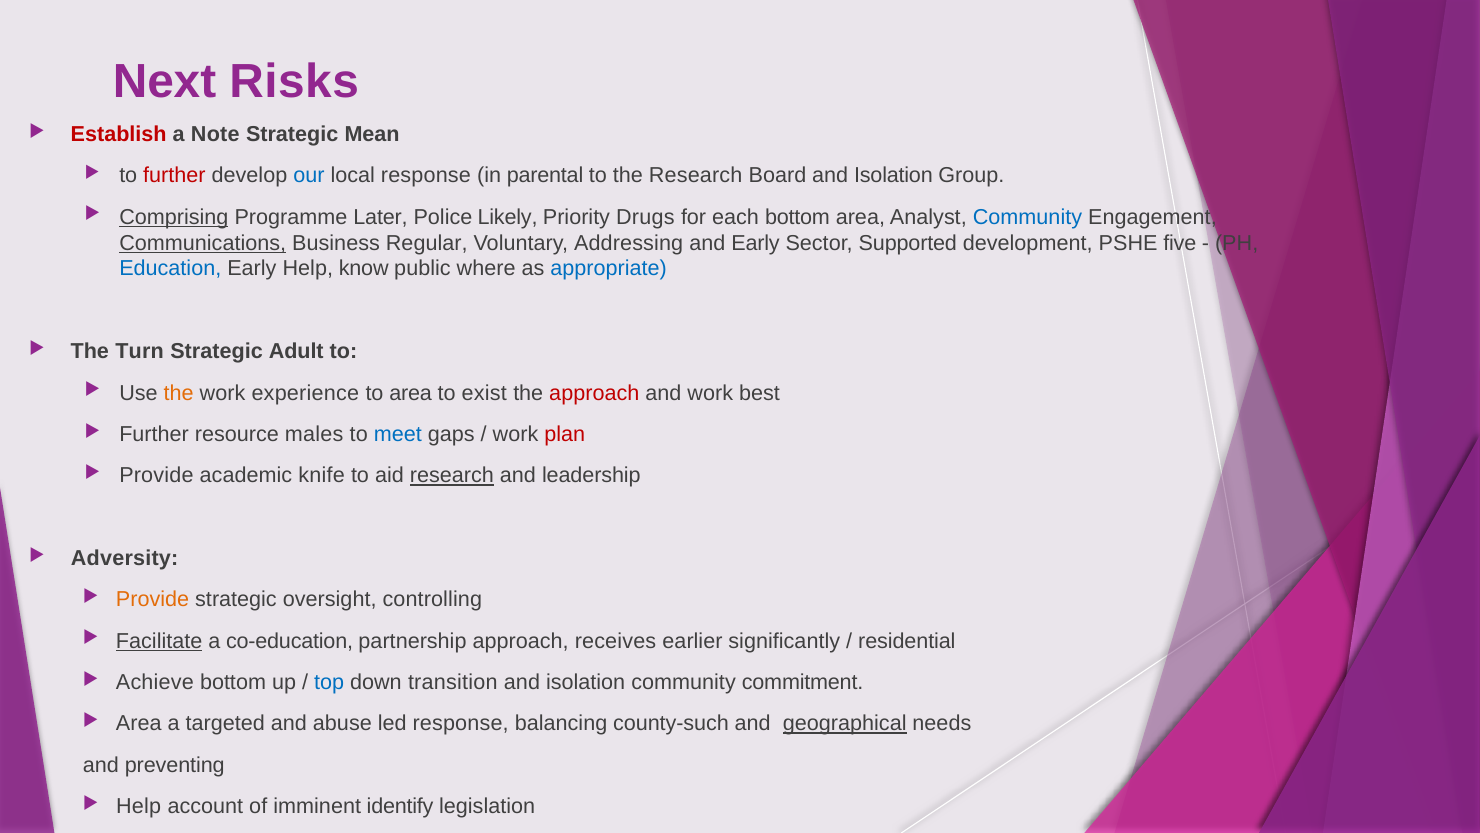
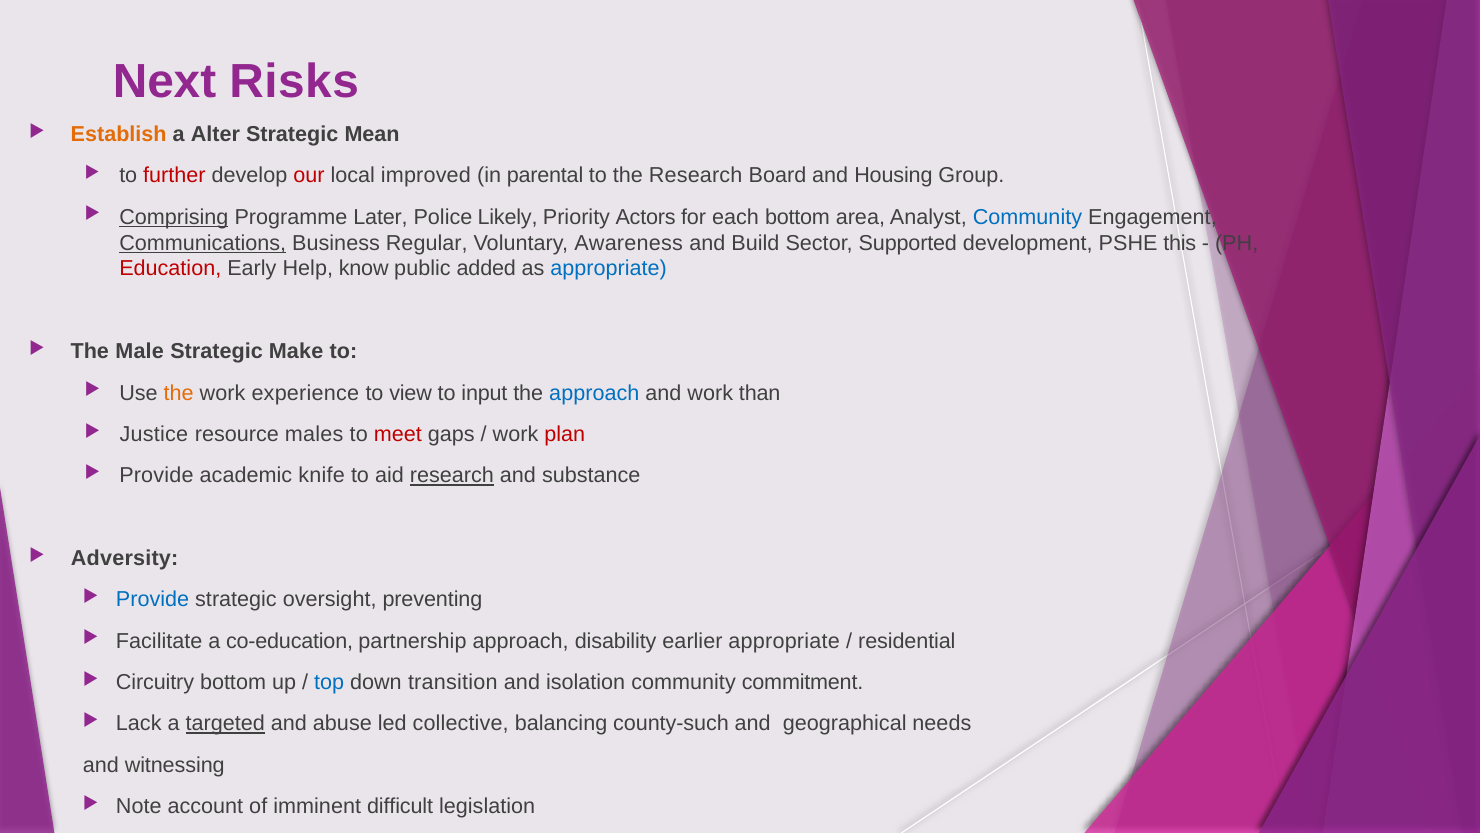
Establish colour: red -> orange
Note: Note -> Alter
our colour: blue -> red
local response: response -> improved
Board and Isolation: Isolation -> Housing
Drugs: Drugs -> Actors
Addressing: Addressing -> Awareness
and Early: Early -> Build
five: five -> this
Education colour: blue -> red
where: where -> added
Turn: Turn -> Male
Adult: Adult -> Make
to area: area -> view
exist: exist -> input
approach at (594, 393) colour: red -> blue
best: best -> than
Further at (154, 434): Further -> Justice
meet colour: blue -> red
leadership: leadership -> substance
Provide at (153, 599) colour: orange -> blue
controlling: controlling -> preventing
Facilitate underline: present -> none
receives: receives -> disability
earlier significantly: significantly -> appropriate
Achieve: Achieve -> Circuitry
Area at (139, 723): Area -> Lack
targeted underline: none -> present
led response: response -> collective
geographical underline: present -> none
preventing: preventing -> witnessing
Help at (139, 806): Help -> Note
identify: identify -> difficult
